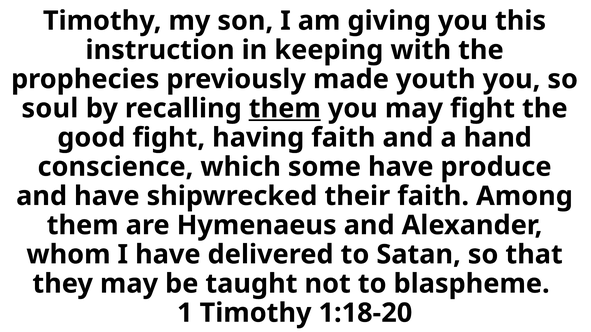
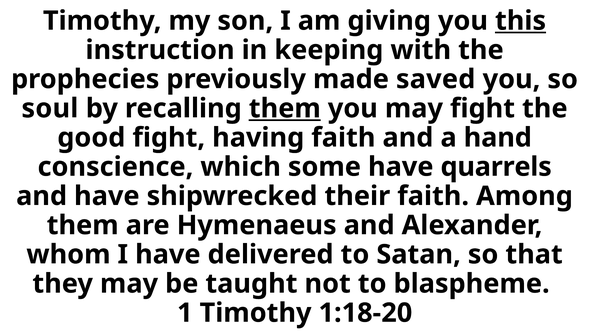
this underline: none -> present
youth: youth -> saved
produce: produce -> quarrels
